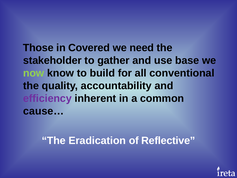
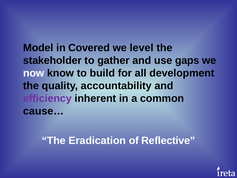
Those: Those -> Model
need: need -> level
base: base -> gaps
now colour: light green -> white
conventional: conventional -> development
